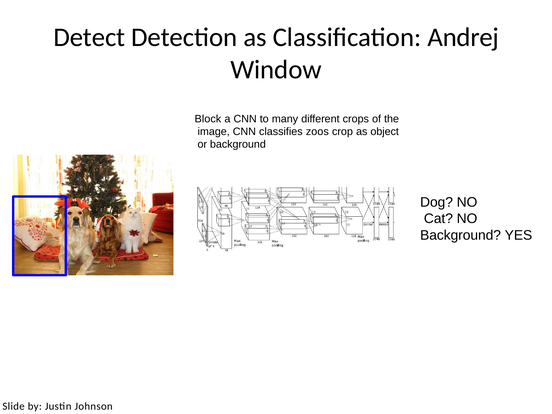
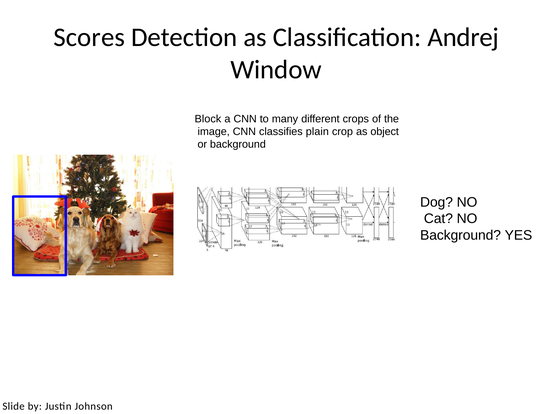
Detect: Detect -> Scores
zoos: zoos -> plain
